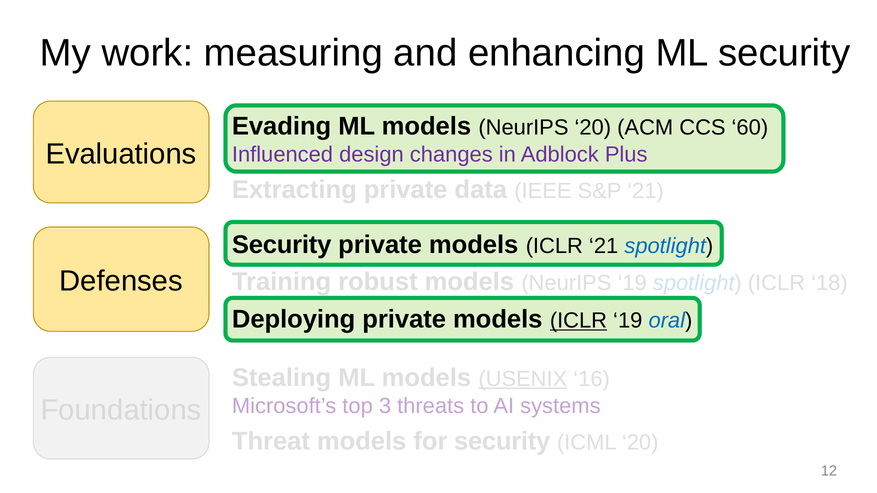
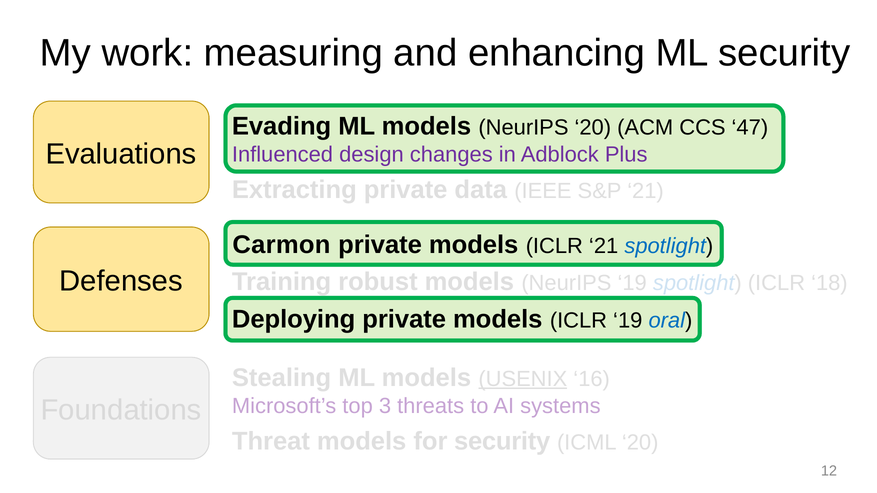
60: 60 -> 47
Security at (282, 245): Security -> Carmon
ICLR at (578, 321) underline: present -> none
